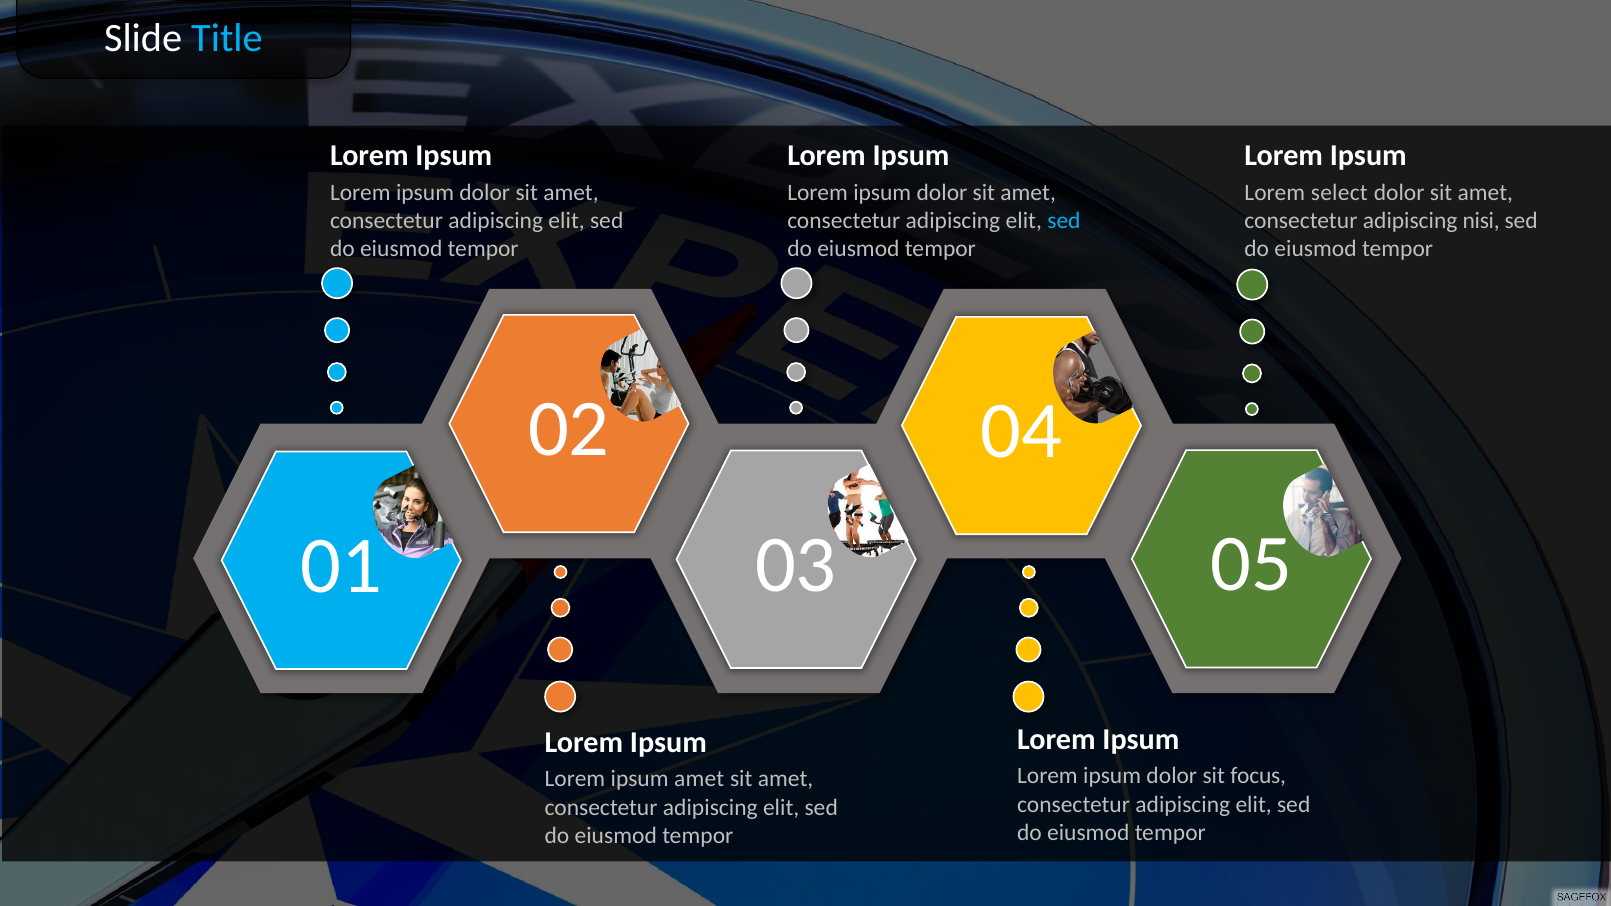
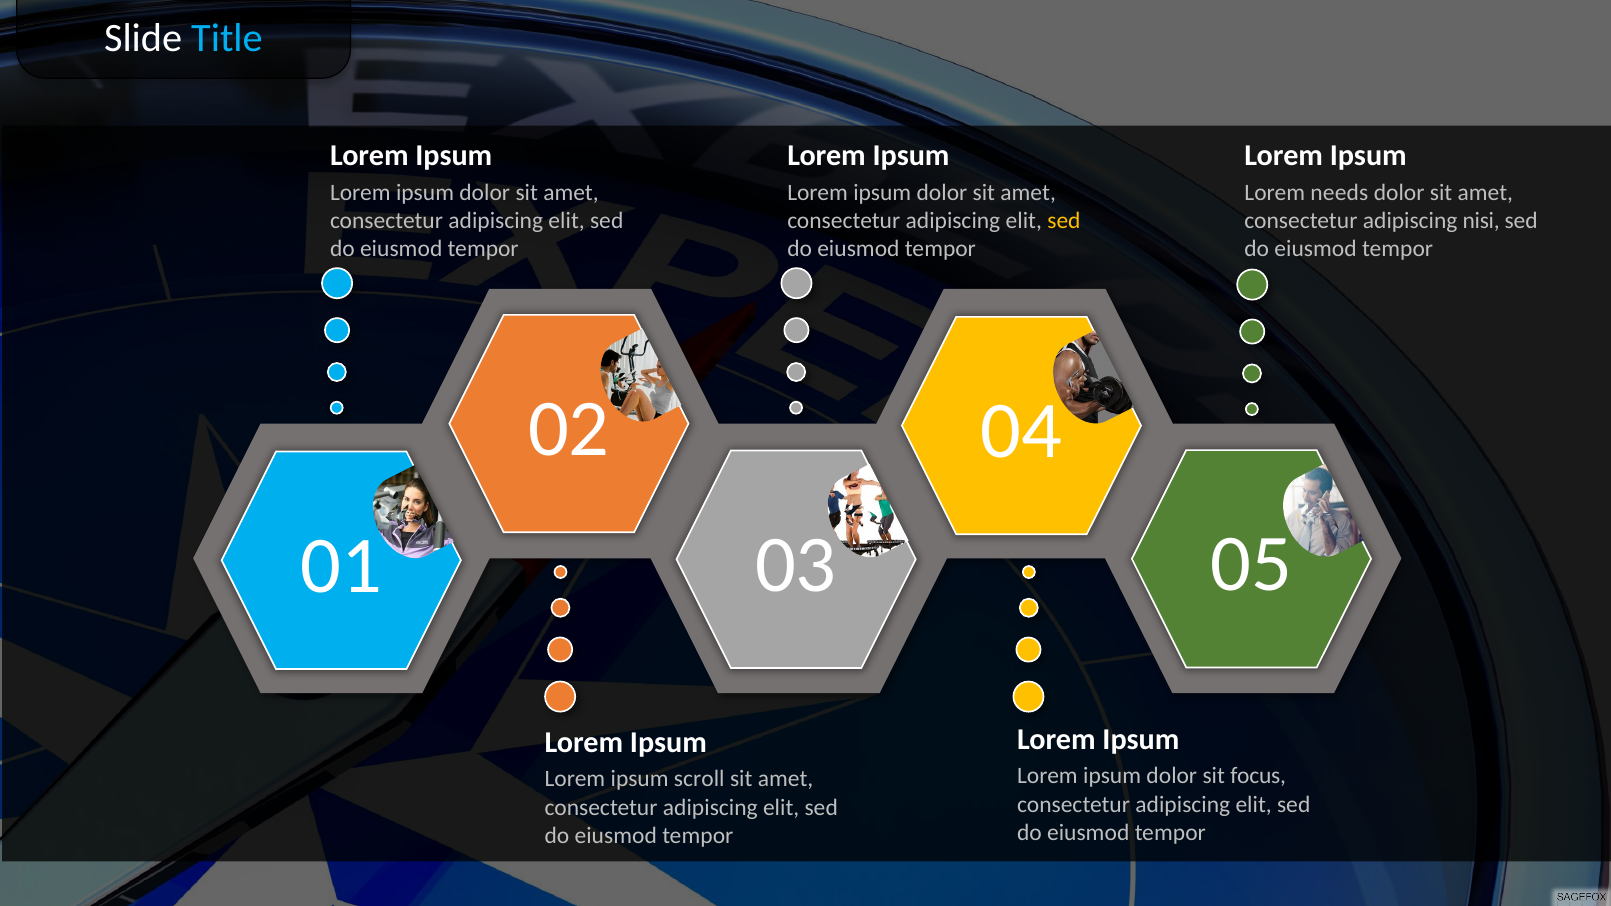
select: select -> needs
sed at (1064, 221) colour: light blue -> yellow
ipsum amet: amet -> scroll
